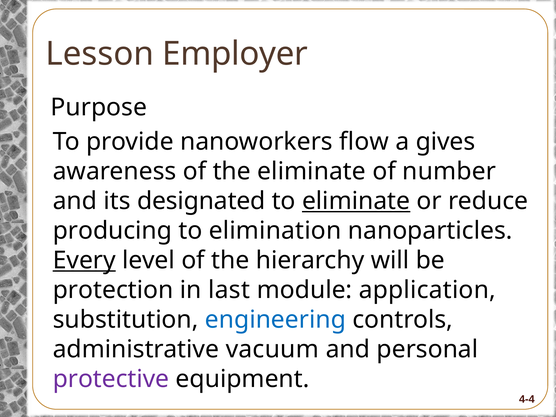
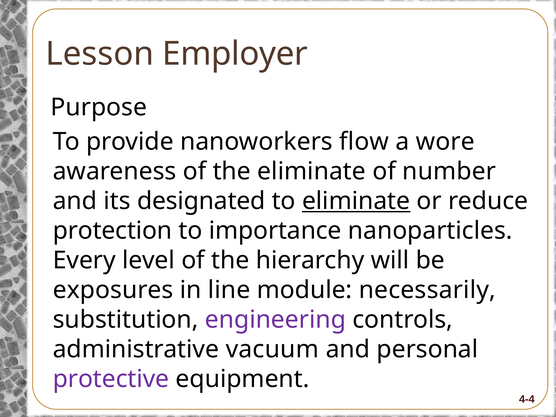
gives: gives -> wore
producing: producing -> protection
elimination: elimination -> importance
Every underline: present -> none
protection: protection -> exposures
last: last -> line
application: application -> necessarily
engineering colour: blue -> purple
